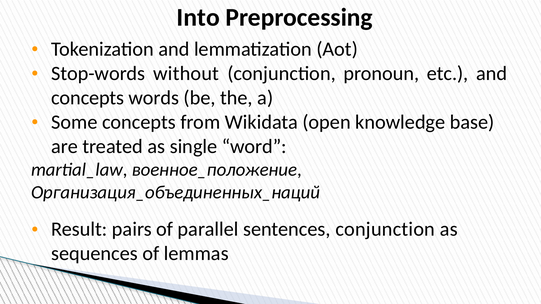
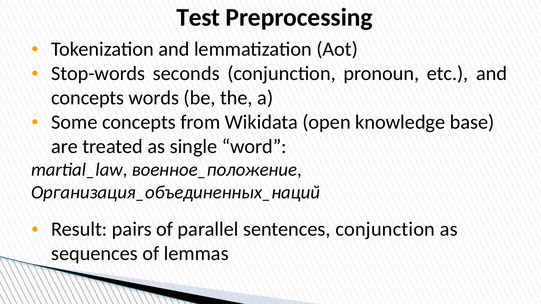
Into: Into -> Test
without: without -> seconds
